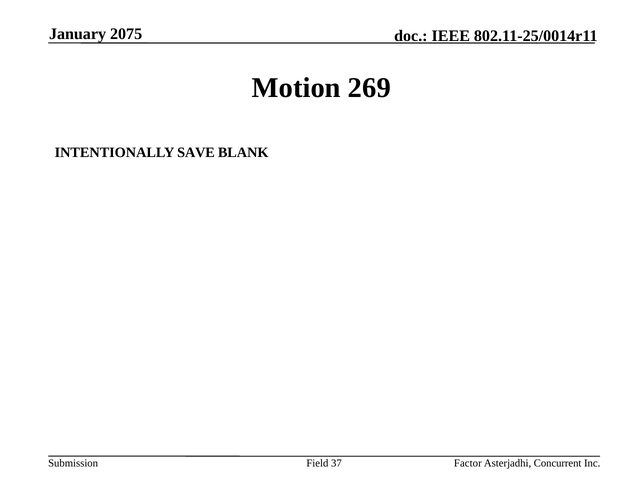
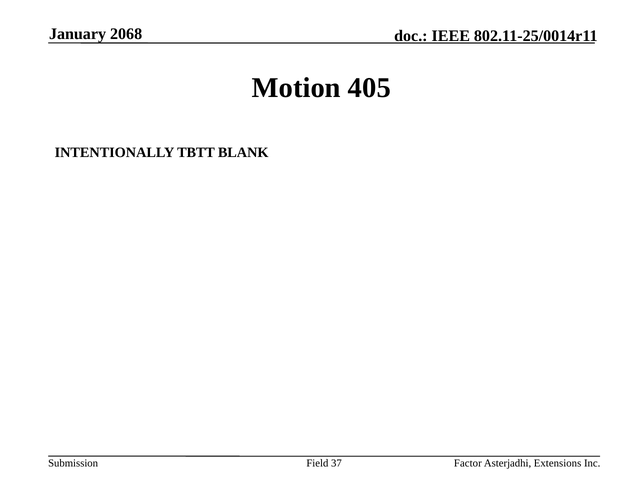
2075: 2075 -> 2068
269: 269 -> 405
SAVE: SAVE -> TBTT
Concurrent: Concurrent -> Extensions
